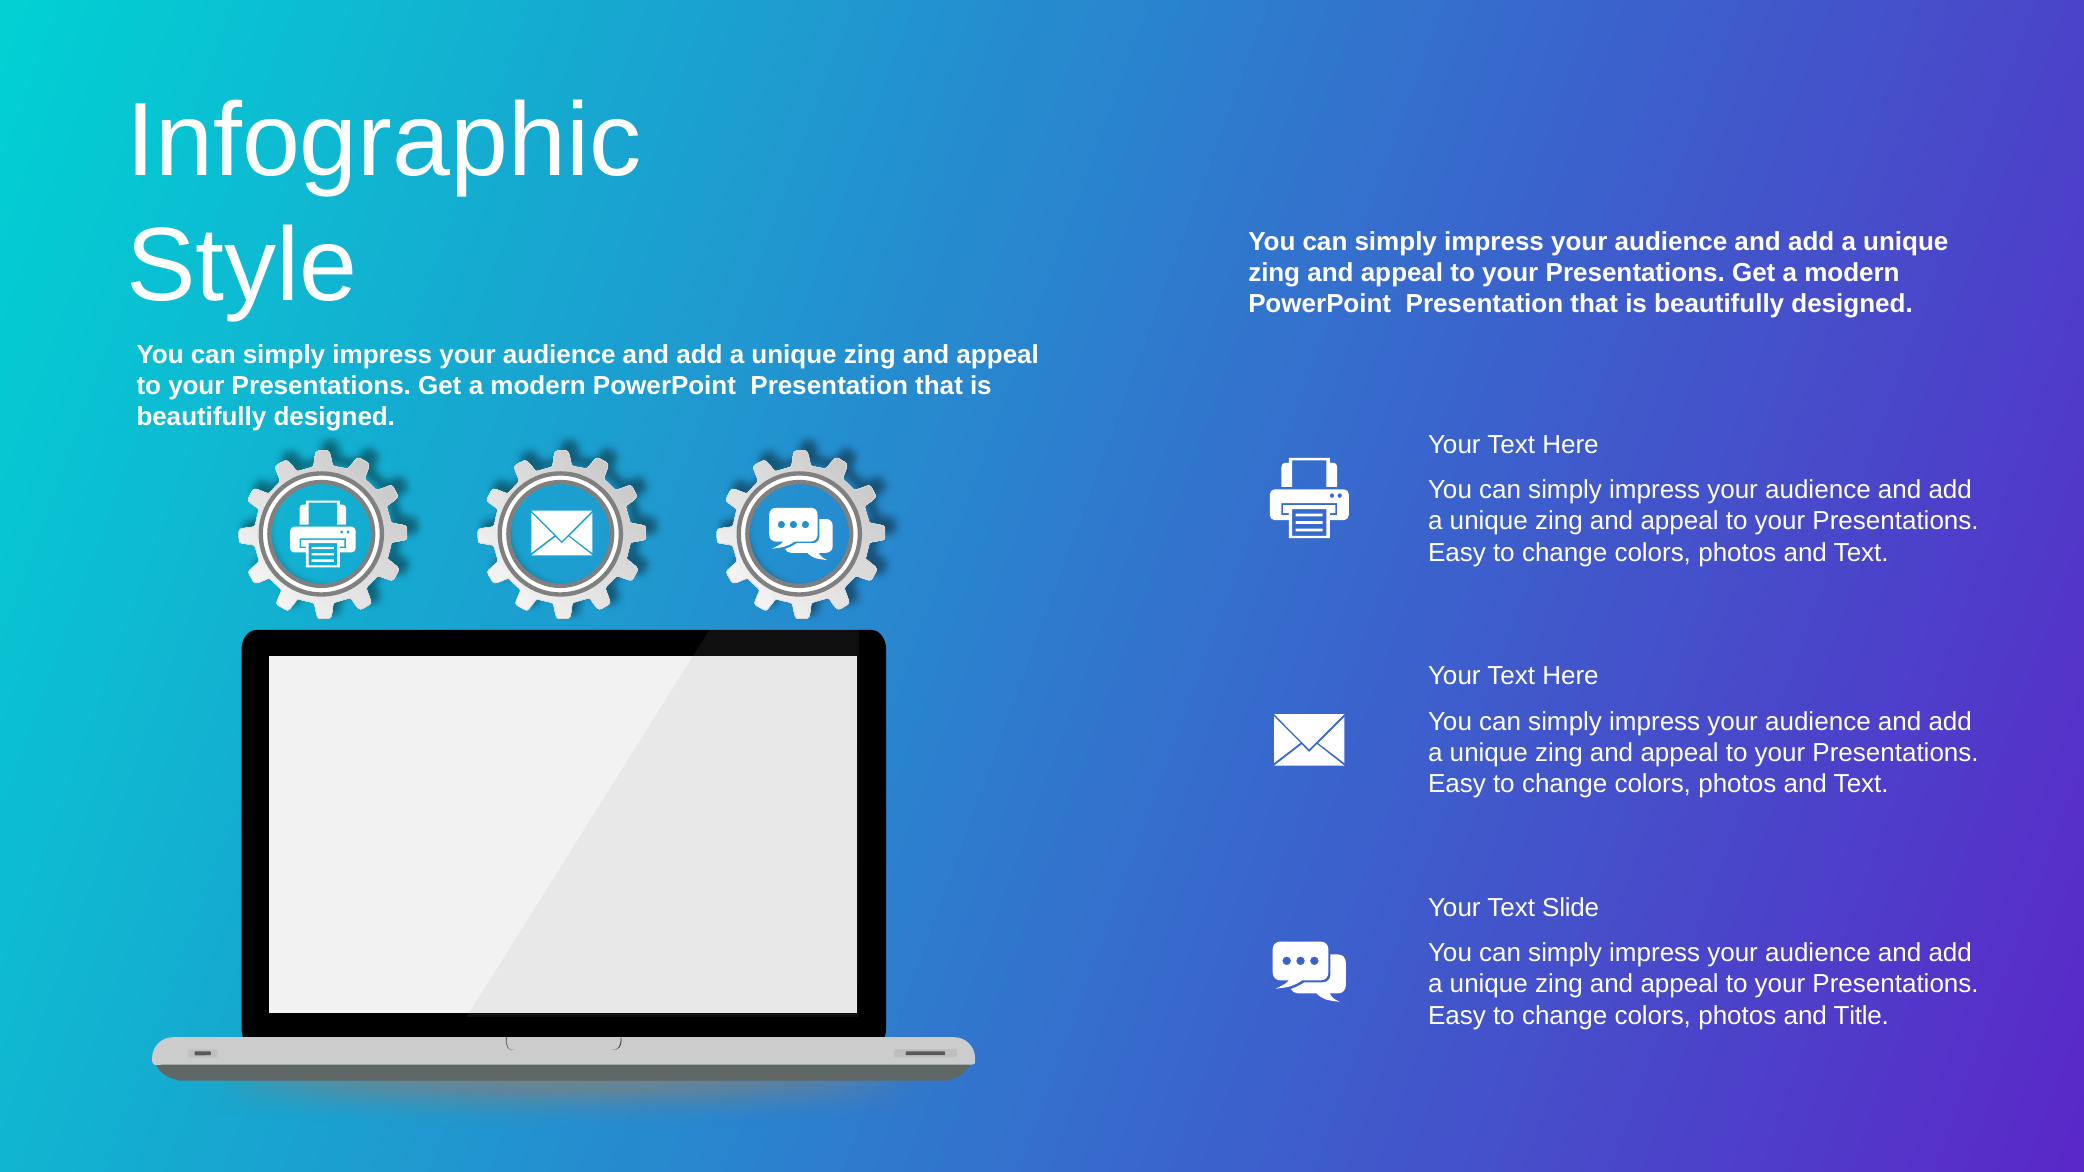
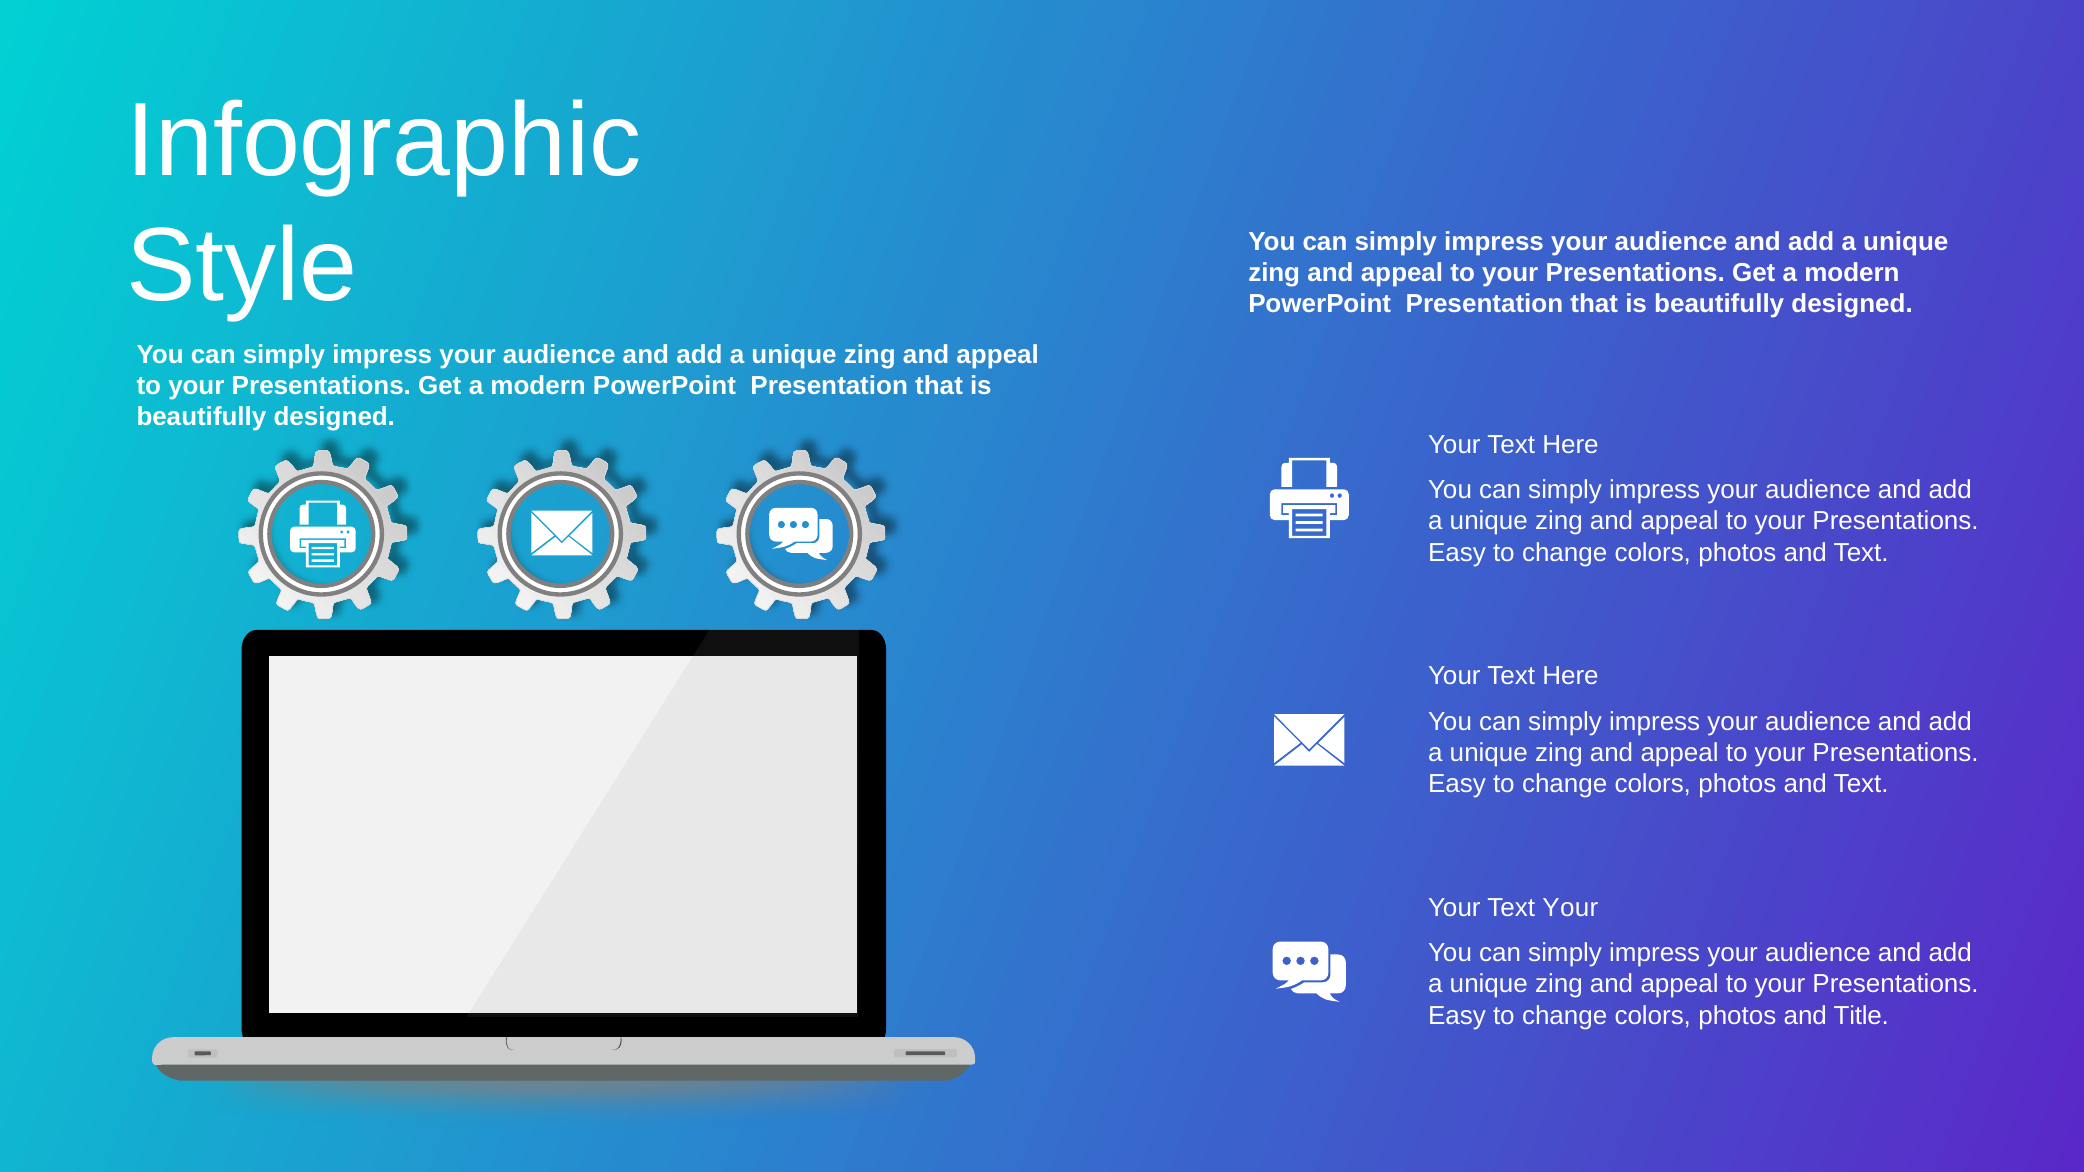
Your Text Slide: Slide -> Your
